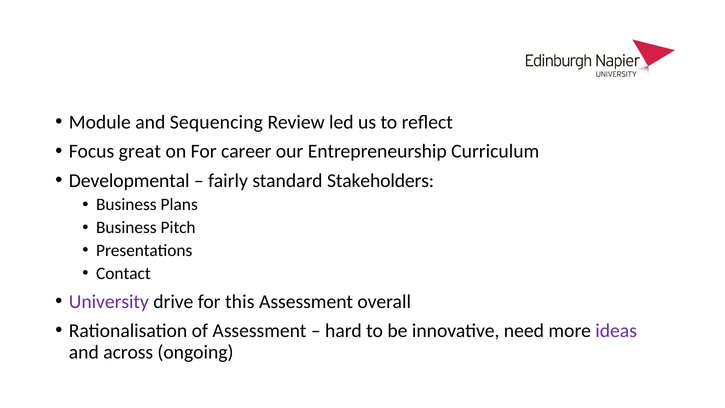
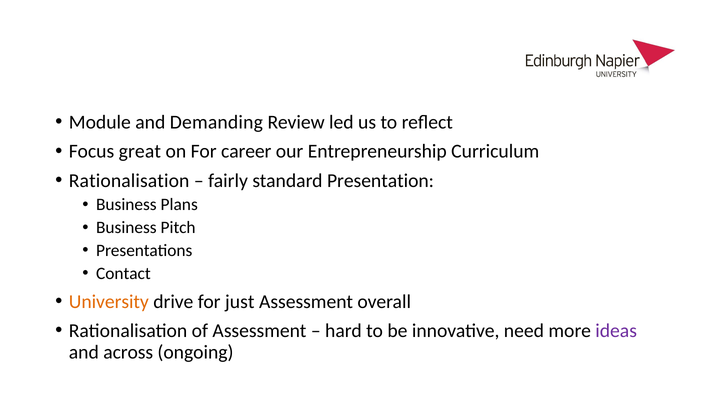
Sequencing: Sequencing -> Demanding
Developmental at (129, 180): Developmental -> Rationalisation
Stakeholders: Stakeholders -> Presentation
University colour: purple -> orange
this: this -> just
